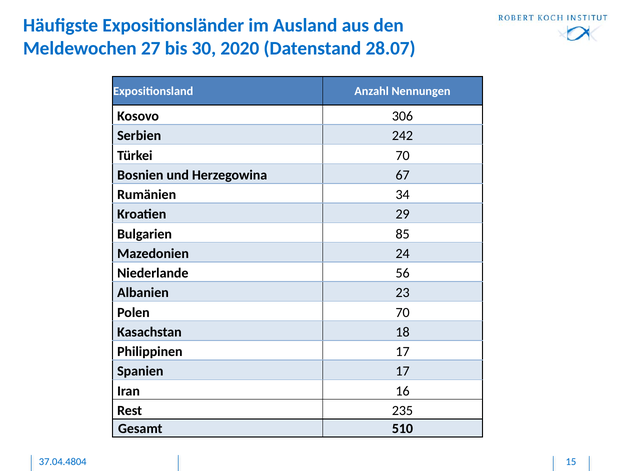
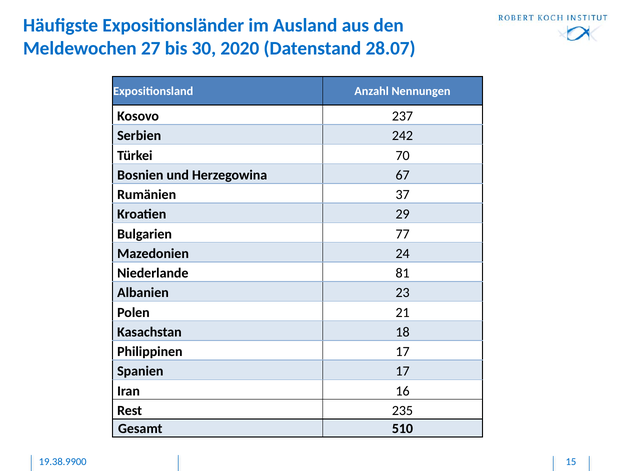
306: 306 -> 237
34: 34 -> 37
85: 85 -> 77
56: 56 -> 81
Polen 70: 70 -> 21
37.04.4804: 37.04.4804 -> 19.38.9900
